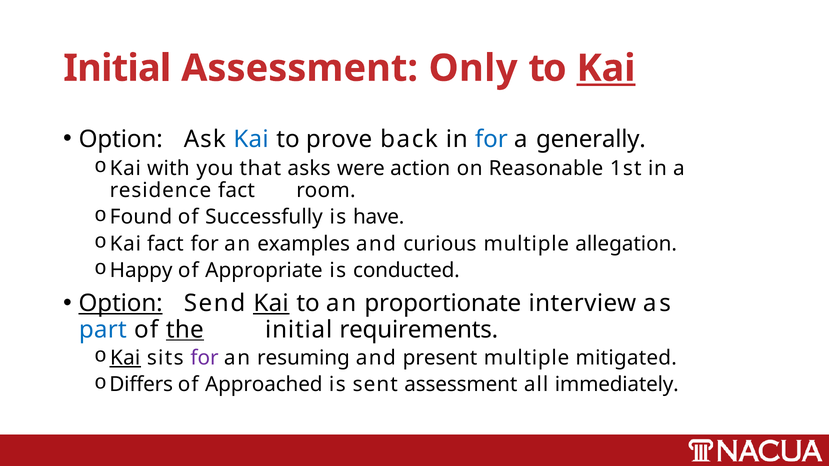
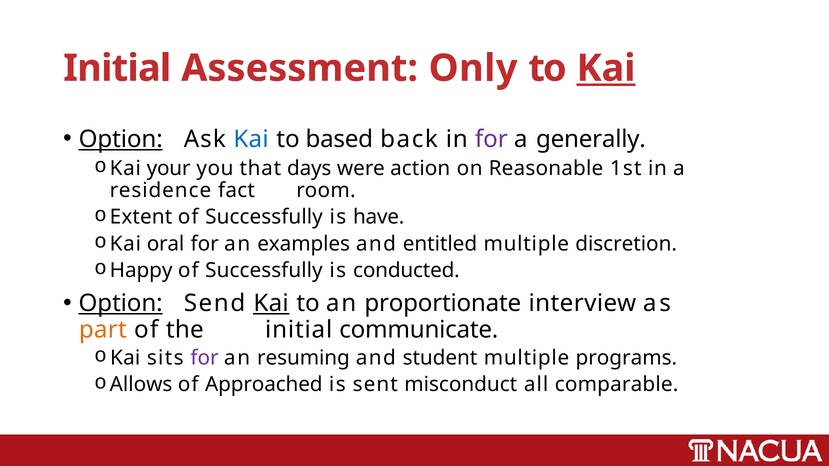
Option at (121, 139) underline: none -> present
prove: prove -> based
for at (491, 139) colour: blue -> purple
with: with -> your
asks: asks -> days
Found: Found -> Extent
Kai fact: fact -> oral
curious: curious -> entitled
allegation: allegation -> discretion
Appropriate at (264, 271): Appropriate -> Successfully
part colour: blue -> orange
the underline: present -> none
requirements: requirements -> communicate
Kai at (125, 358) underline: present -> none
present: present -> student
mitigated: mitigated -> programs
Differs: Differs -> Allows
sent assessment: assessment -> misconduct
immediately: immediately -> comparable
